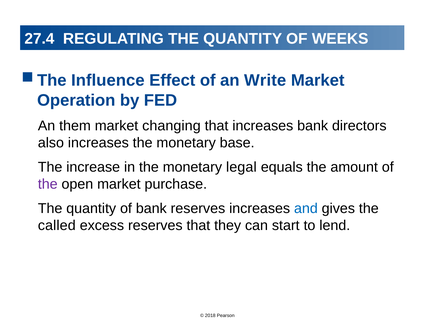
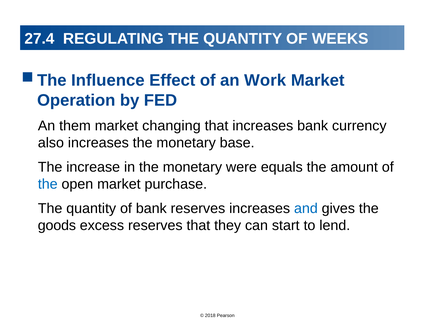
Write: Write -> Work
directors: directors -> currency
legal: legal -> were
the at (48, 184) colour: purple -> blue
called: called -> goods
